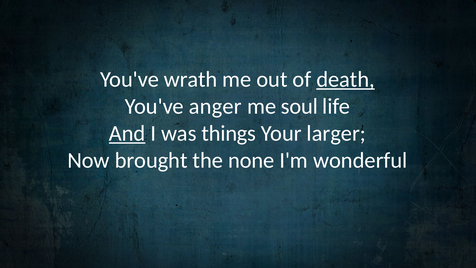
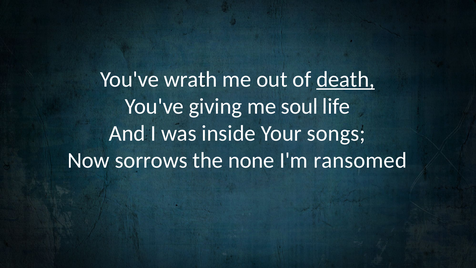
anger: anger -> giving
And underline: present -> none
things: things -> inside
larger: larger -> songs
brought: brought -> sorrows
wonderful: wonderful -> ransomed
